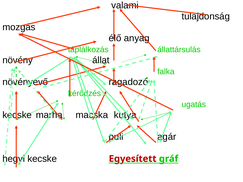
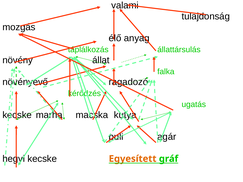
Egyesített colour: red -> orange
